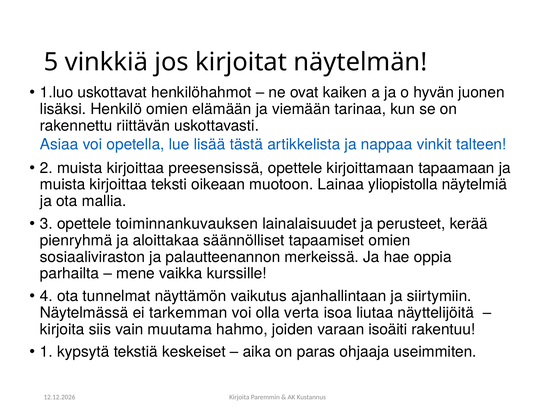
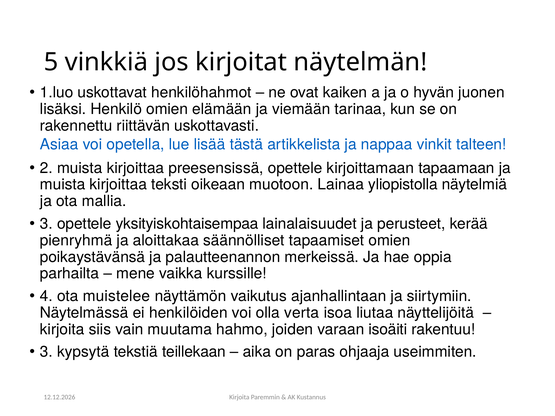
toiminnankuvauksen: toiminnankuvauksen -> yksityiskohtaisempaa
sosiaaliviraston: sosiaaliviraston -> poikaystävänsä
tunnelmat: tunnelmat -> muistelee
tarkemman: tarkemman -> henkilöiden
1 at (46, 352): 1 -> 3
keskeiset: keskeiset -> teillekaan
